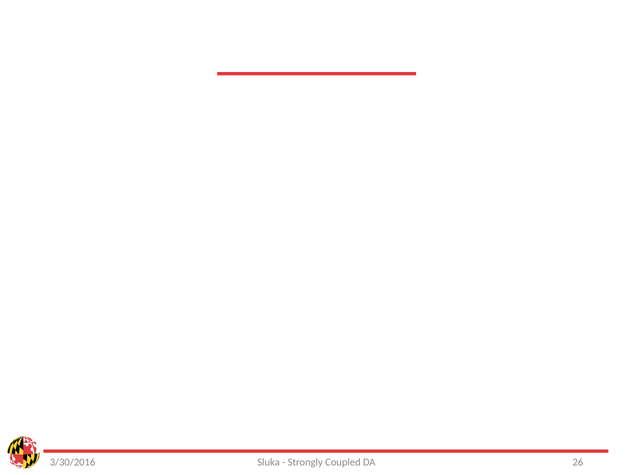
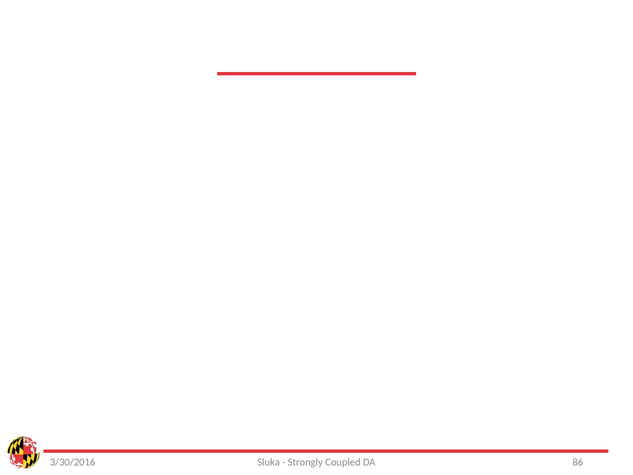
26: 26 -> 86
